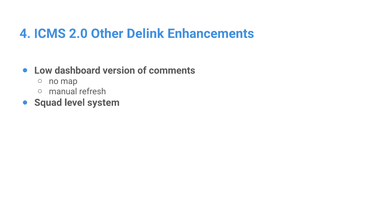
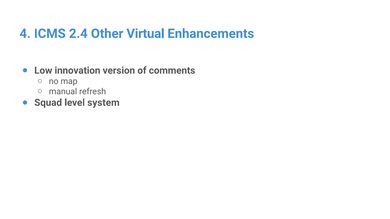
2.0: 2.0 -> 2.4
Delink: Delink -> Virtual
dashboard: dashboard -> innovation
